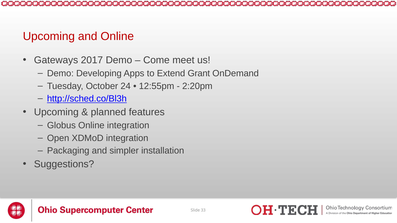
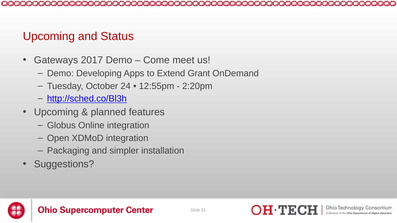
and Online: Online -> Status
